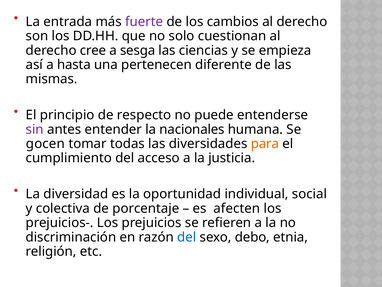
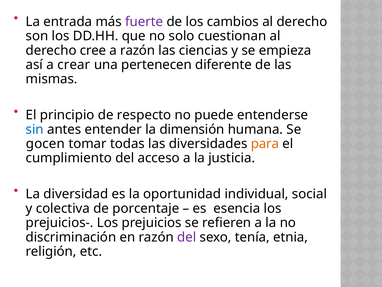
a sesga: sesga -> razón
hasta: hasta -> crear
sin colour: purple -> blue
nacionales: nacionales -> dimensión
afecten: afecten -> esencia
del at (187, 237) colour: blue -> purple
debo: debo -> tenía
